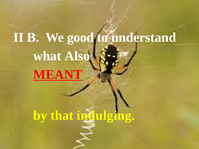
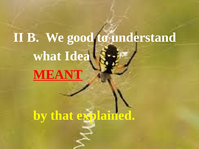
Also: Also -> Idea
indulging: indulging -> explained
